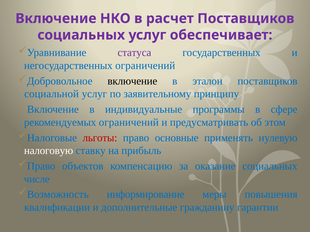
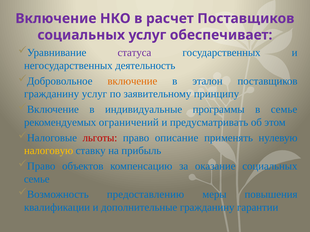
негосударственных ограничений: ограничений -> деятельность
включение at (132, 81) colour: black -> orange
социальной at (52, 94): социальной -> гражданину
в сфере: сфере -> семье
основные: основные -> описание
налоговую colour: white -> yellow
числе at (37, 179): числе -> семье
информирование: информирование -> предоставлению
